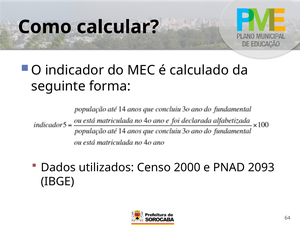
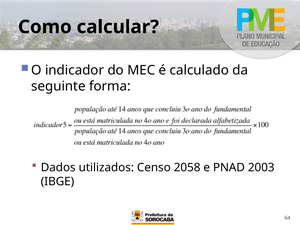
2000: 2000 -> 2058
2093: 2093 -> 2003
